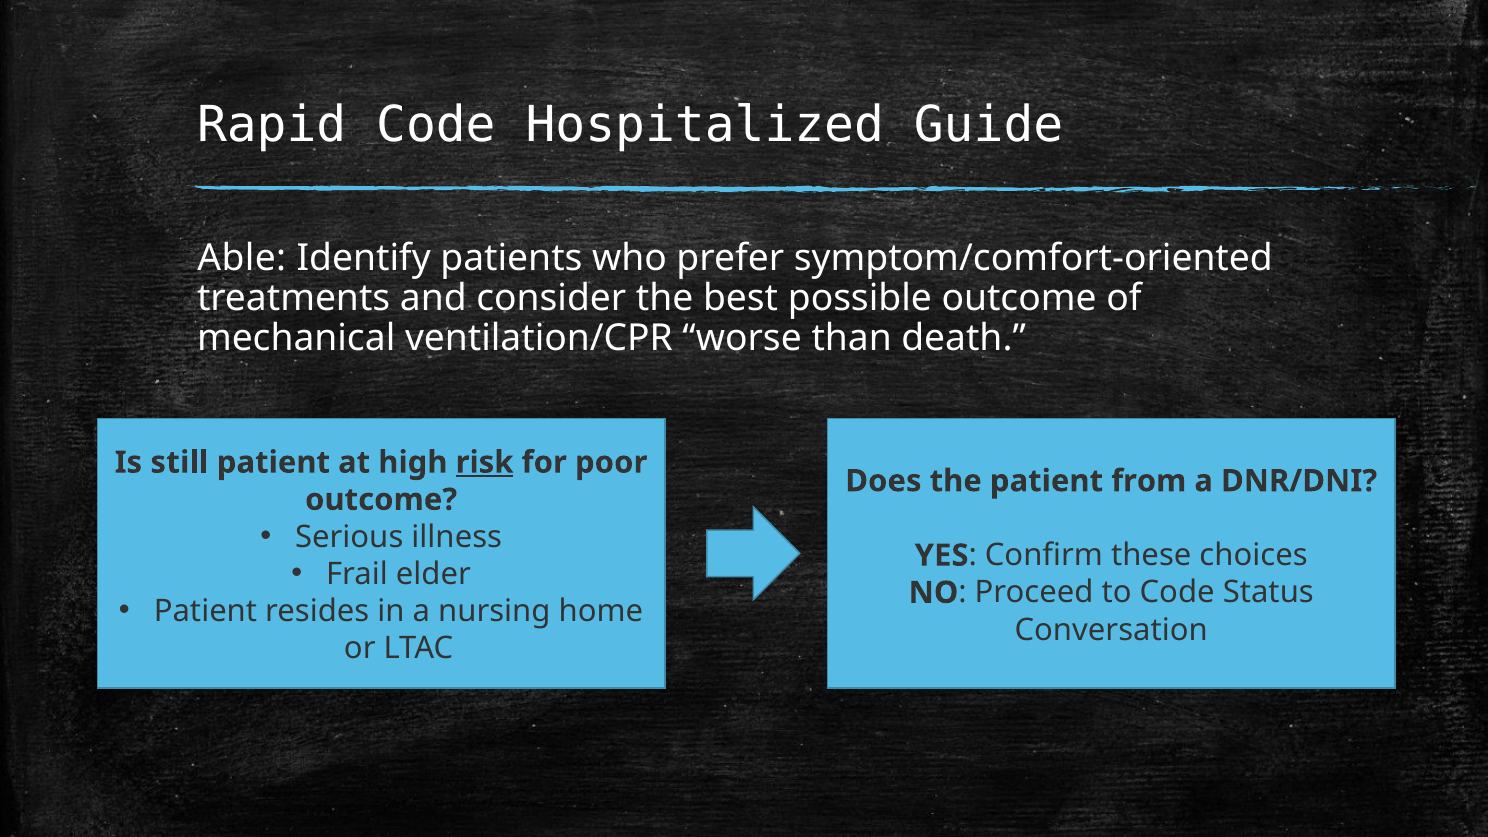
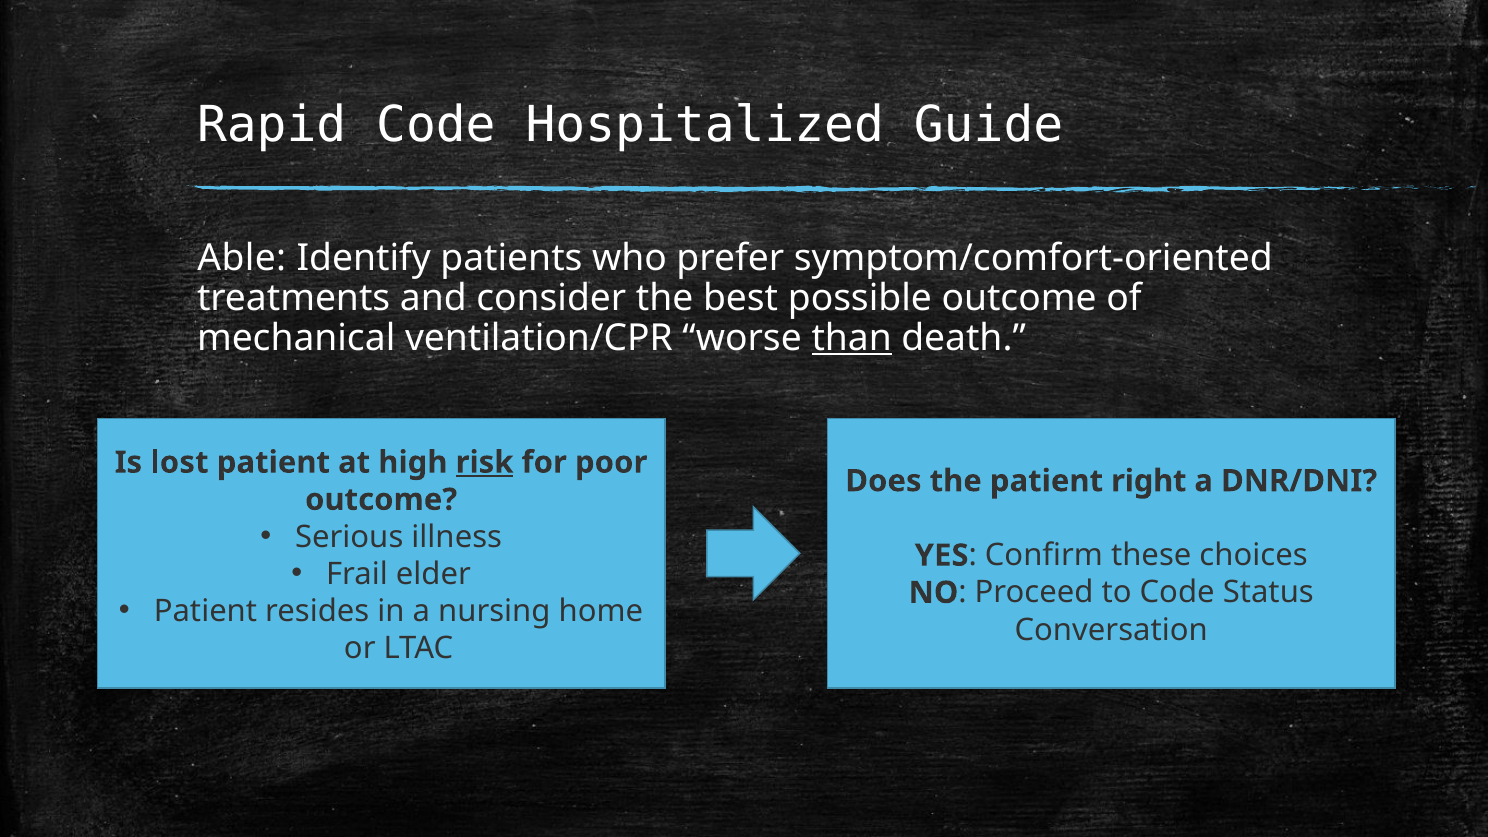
than underline: none -> present
still: still -> lost
from: from -> right
